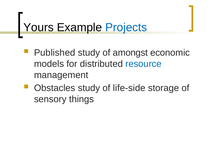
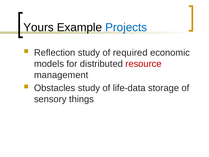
Published: Published -> Reflection
amongst: amongst -> required
resource colour: blue -> red
life-side: life-side -> life-data
